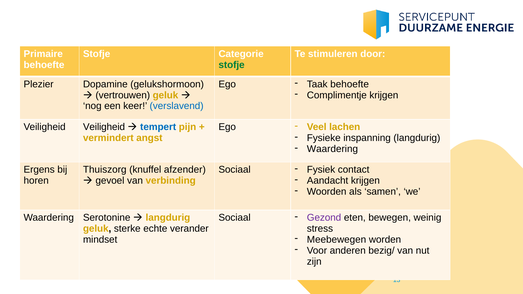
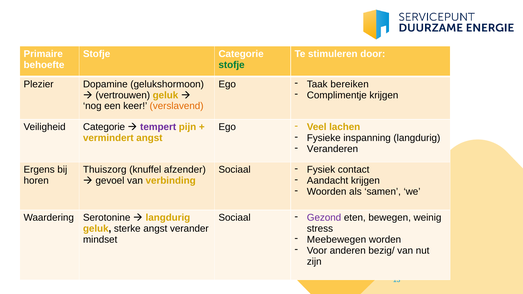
Taak behoefte: behoefte -> bereiken
verslavend colour: blue -> orange
Veiligheid Veiligheid: Veiligheid -> Categorie
tempert colour: blue -> purple
Waardering at (332, 149): Waardering -> Veranderen
sterke echte: echte -> angst
